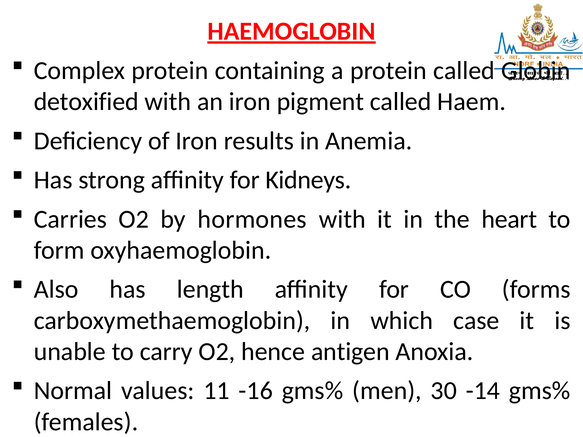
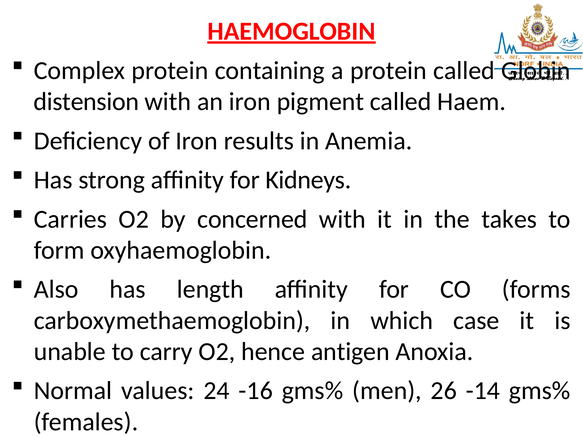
detoxified: detoxified -> distension
hormones: hormones -> concerned
heart: heart -> takes
11: 11 -> 24
30: 30 -> 26
